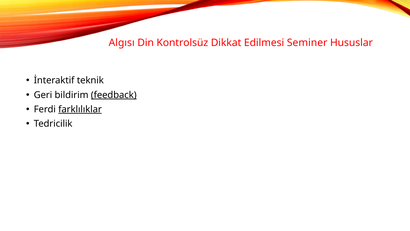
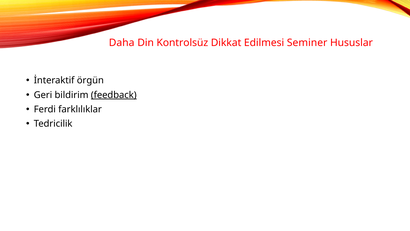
Algısı: Algısı -> Daha
teknik: teknik -> örgün
farklılıklar underline: present -> none
